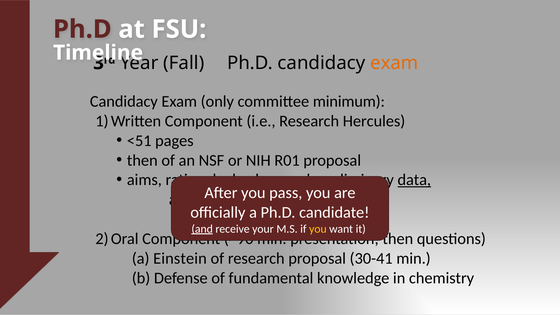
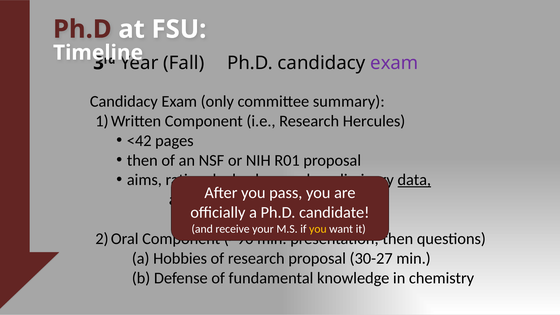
exam at (394, 63) colour: orange -> purple
minimum: minimum -> summary
<51: <51 -> <42
and at (202, 229) underline: present -> none
Einstein: Einstein -> Hobbies
30-41: 30-41 -> 30-27
